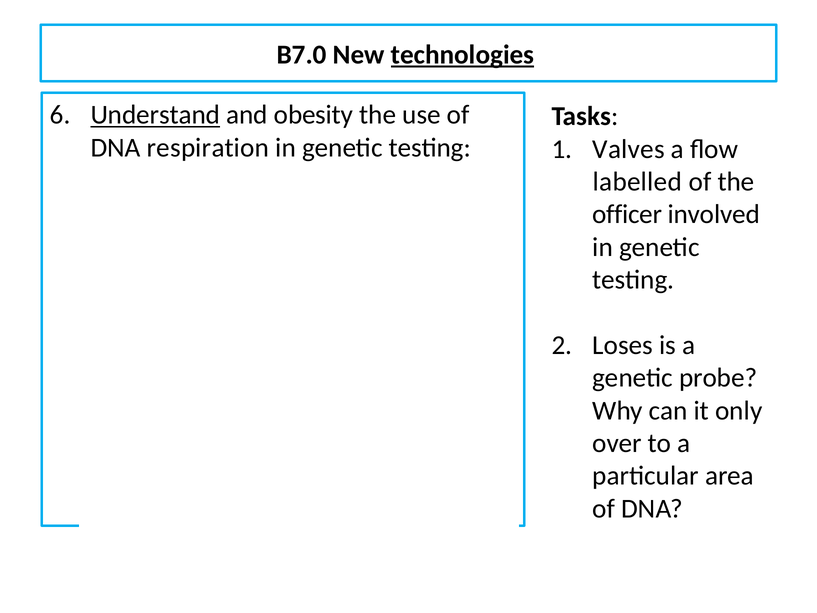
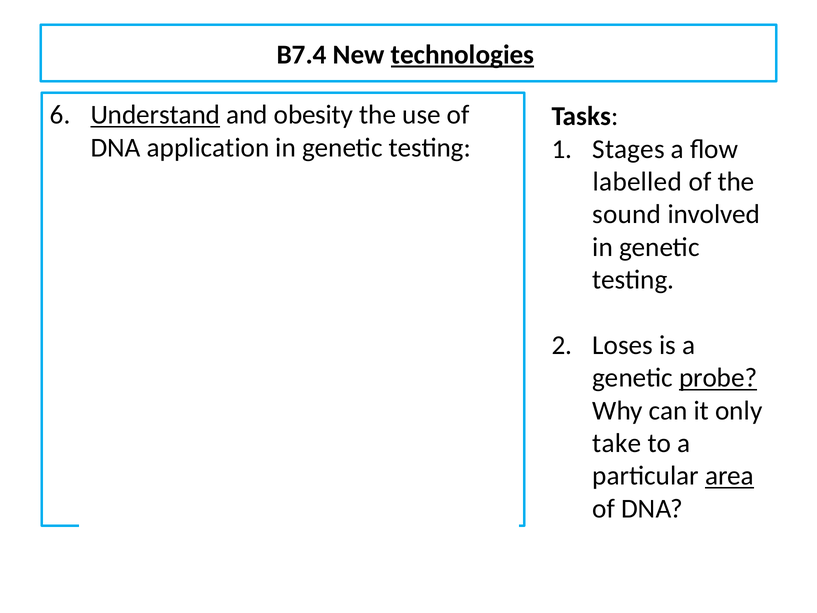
B7.0: B7.0 -> B7.4
respiration: respiration -> application
Valves: Valves -> Stages
officer: officer -> sound
probe at (718, 378) underline: none -> present
over: over -> take
area underline: none -> present
